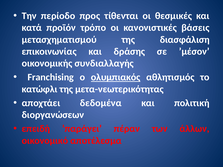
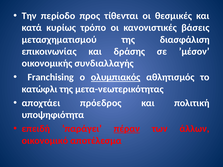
προϊόν: προϊόν -> κυρίως
δεδομένα: δεδομένα -> πρόεδρος
διοργανώσεων: διοργανώσεων -> υποψηφιότητα
πέραν underline: none -> present
